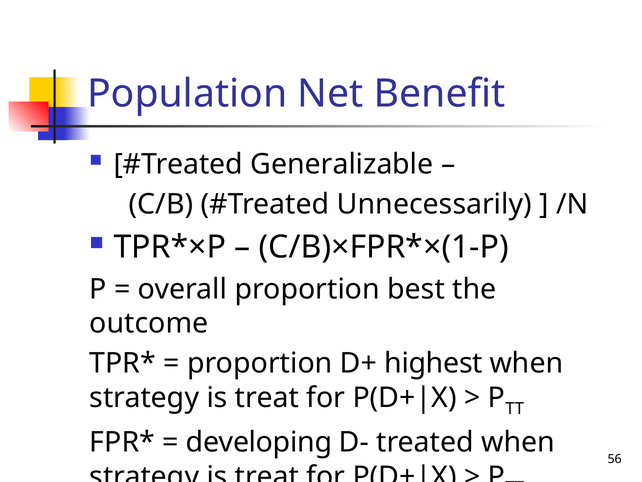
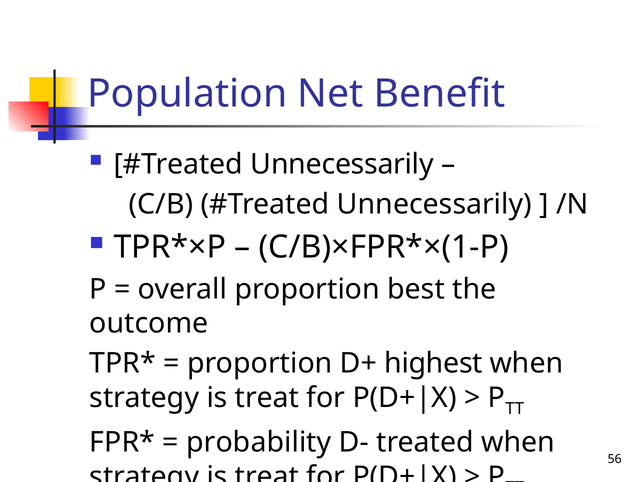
Generalizable at (342, 164): Generalizable -> Unnecessarily
developing: developing -> probability
